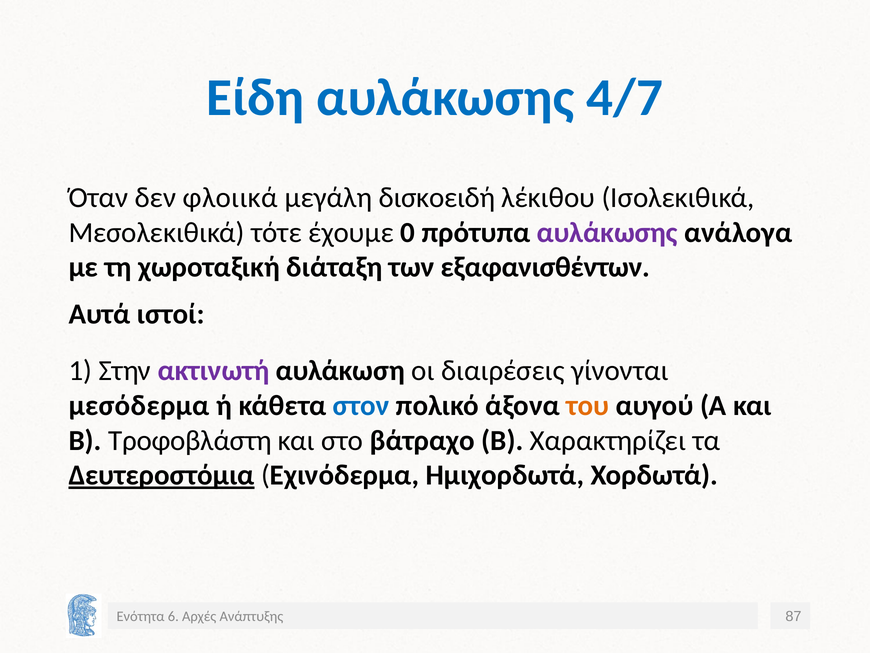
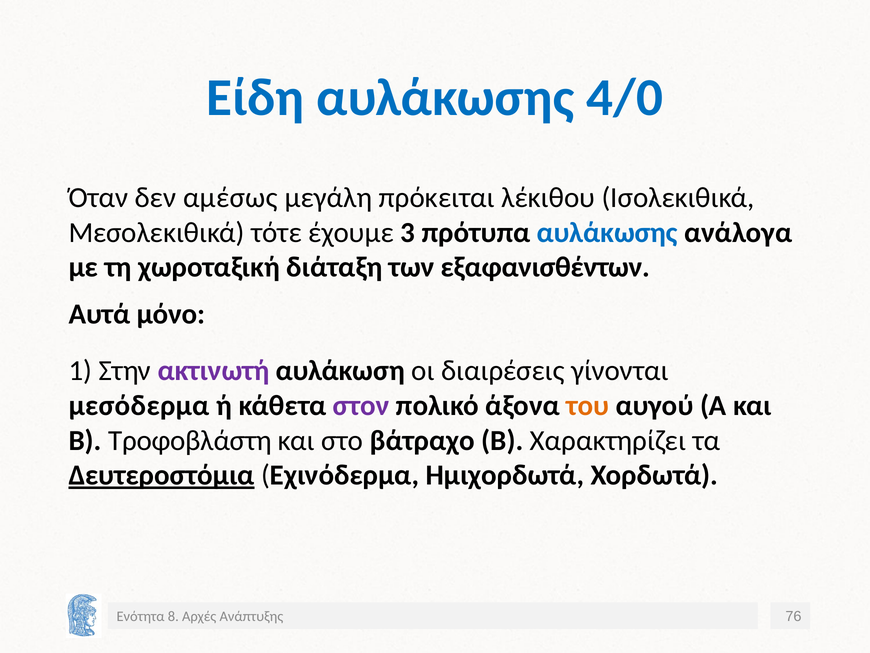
4/7: 4/7 -> 4/0
φλοιικά: φλοιικά -> αμέσως
δισκοειδή: δισκοειδή -> πρόκειται
0: 0 -> 3
αυλάκωσης at (607, 232) colour: purple -> blue
ιστοί: ιστοί -> μόνο
στον colour: blue -> purple
6: 6 -> 8
87: 87 -> 76
